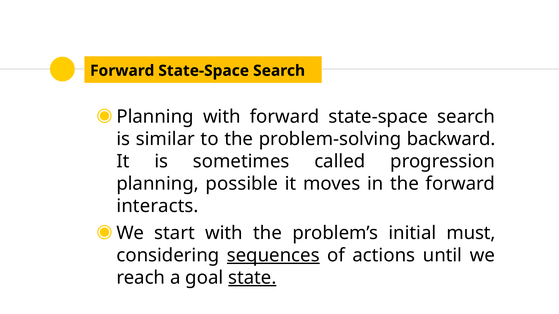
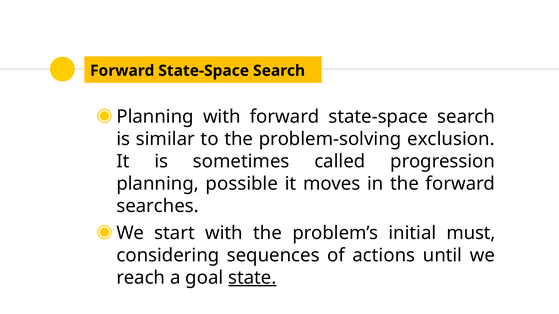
backward: backward -> exclusion
interacts: interacts -> searches
sequences underline: present -> none
